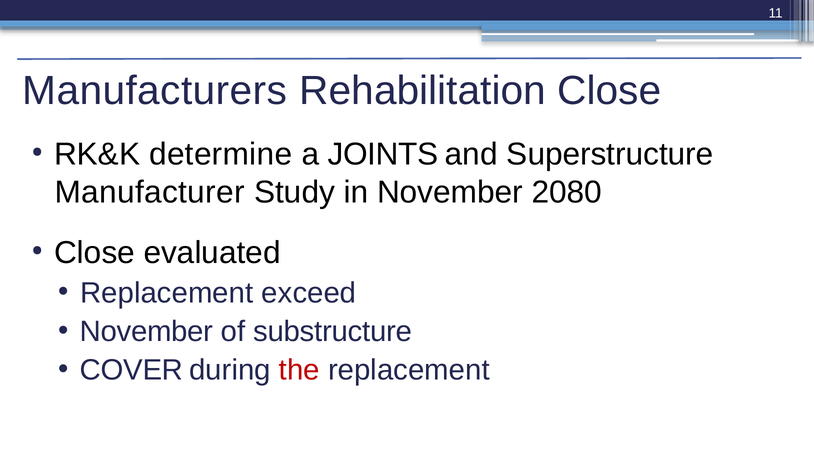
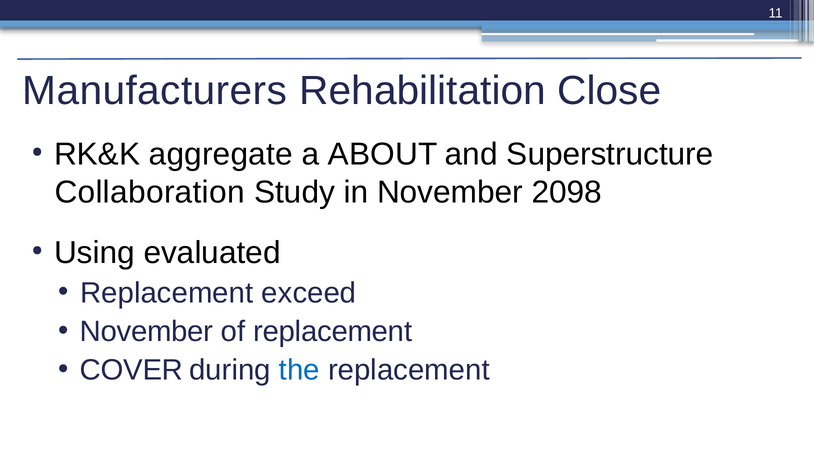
determine: determine -> aggregate
JOINTS: JOINTS -> ABOUT
Manufacturer: Manufacturer -> Collaboration
2080: 2080 -> 2098
Close at (95, 253): Close -> Using
of substructure: substructure -> replacement
the colour: red -> blue
